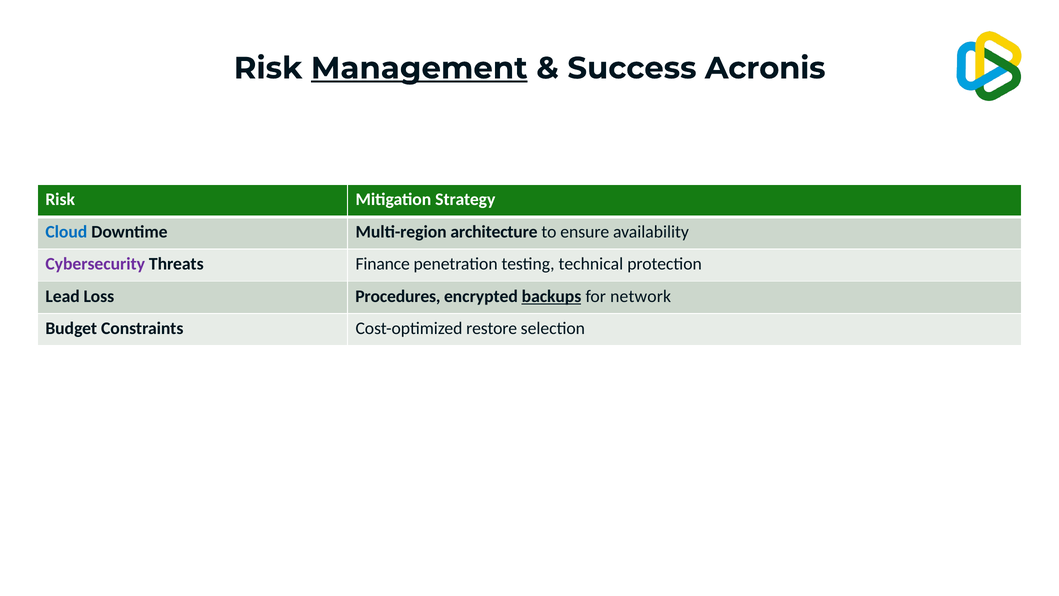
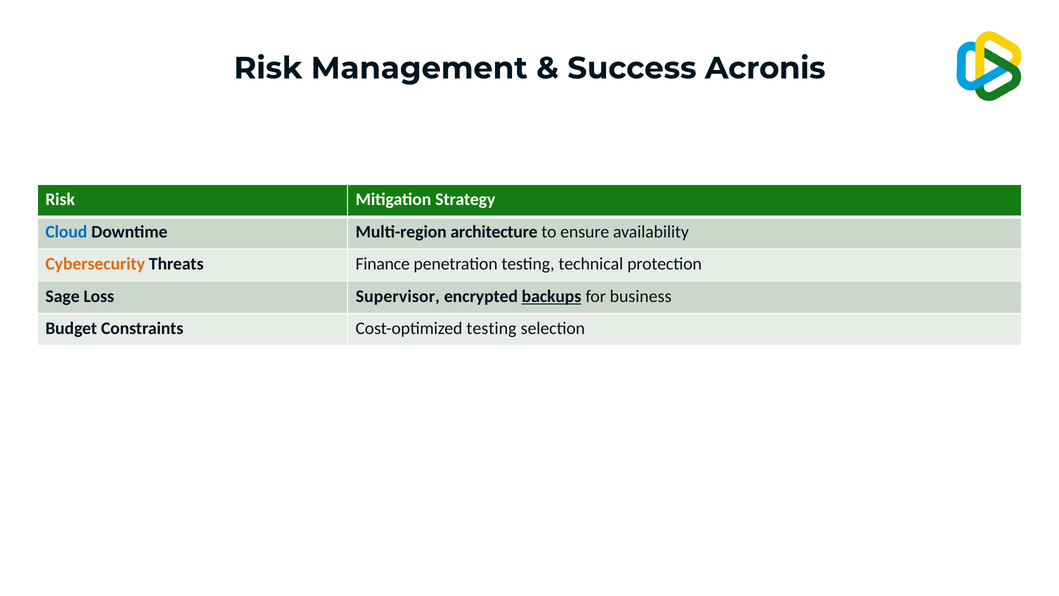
Management underline: present -> none
Cybersecurity colour: purple -> orange
Lead: Lead -> Sage
Procedures: Procedures -> Supervisor
network: network -> business
Cost-optimized restore: restore -> testing
